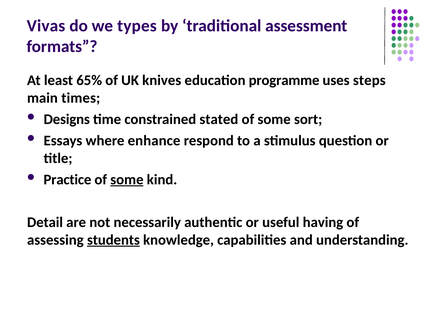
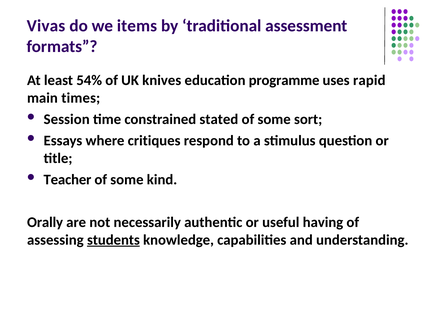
types: types -> items
65%: 65% -> 54%
steps: steps -> rapid
Designs: Designs -> Session
enhance: enhance -> critiques
Practice: Practice -> Teacher
some at (127, 180) underline: present -> none
Detail: Detail -> Orally
